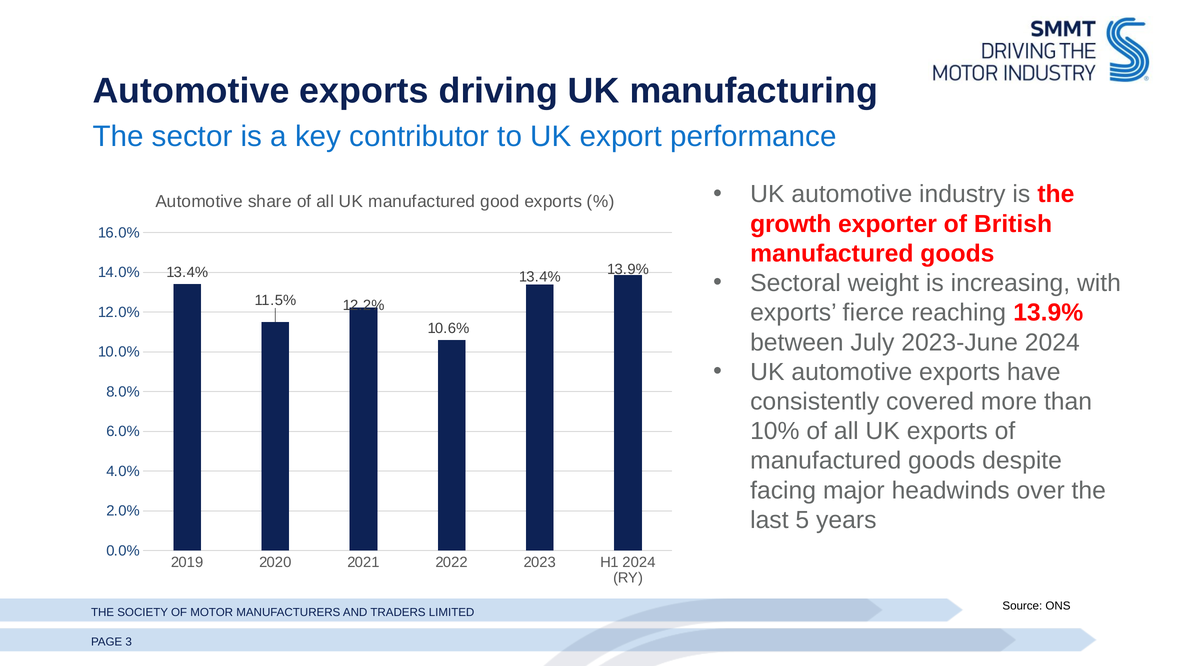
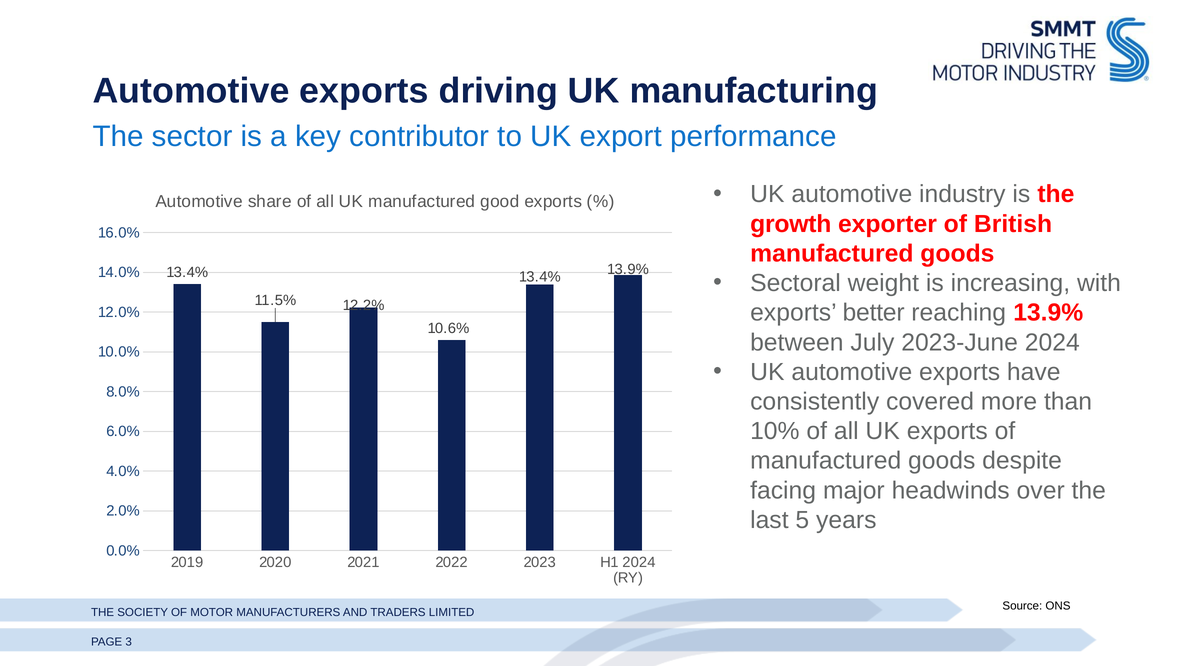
fierce: fierce -> better
